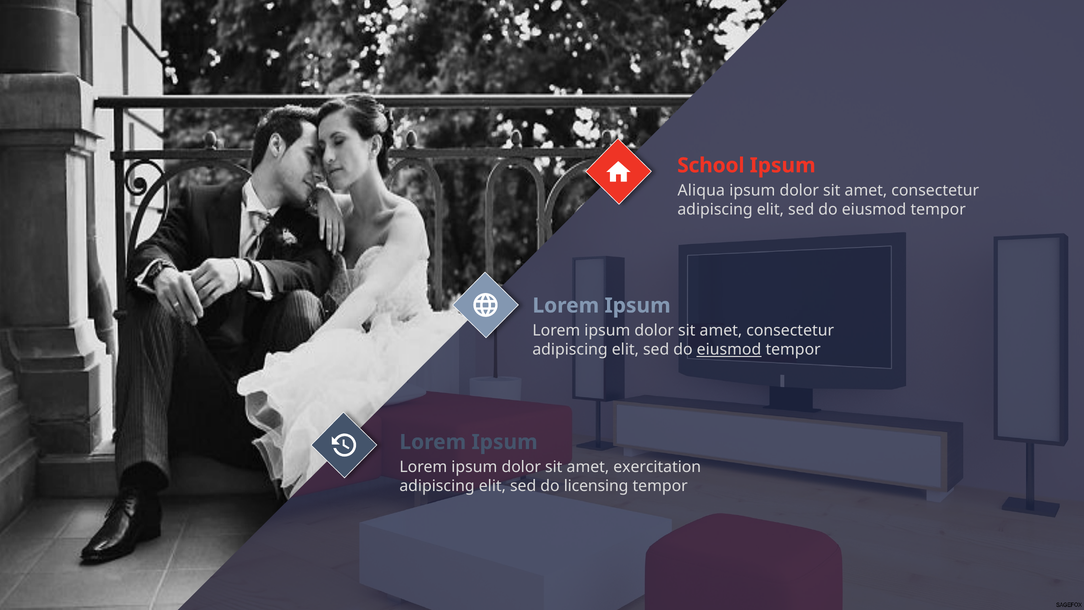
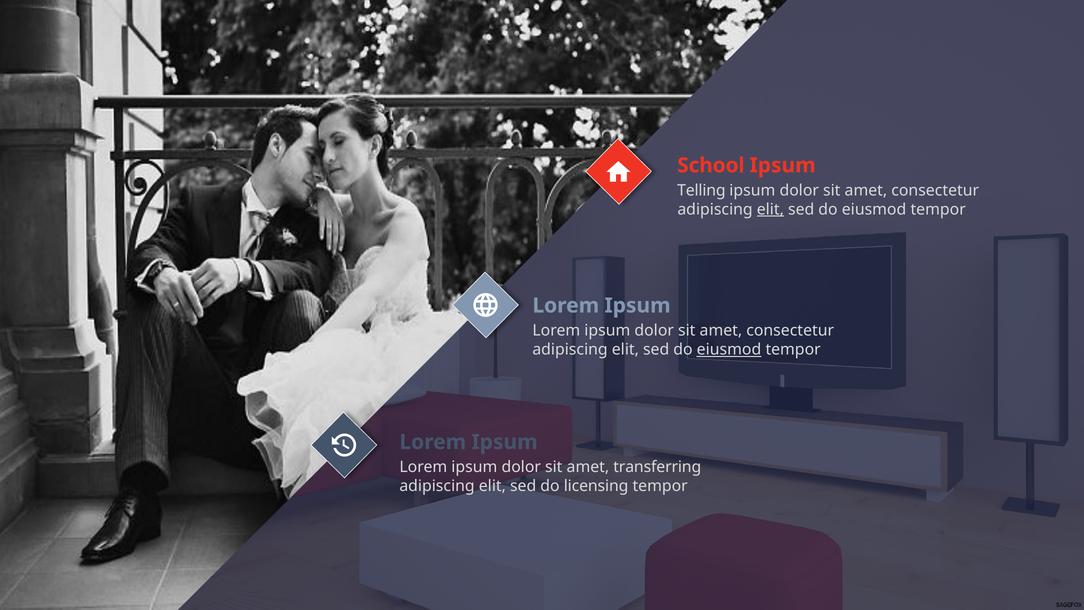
Aliqua: Aliqua -> Telling
elit at (770, 209) underline: none -> present
exercitation: exercitation -> transferring
